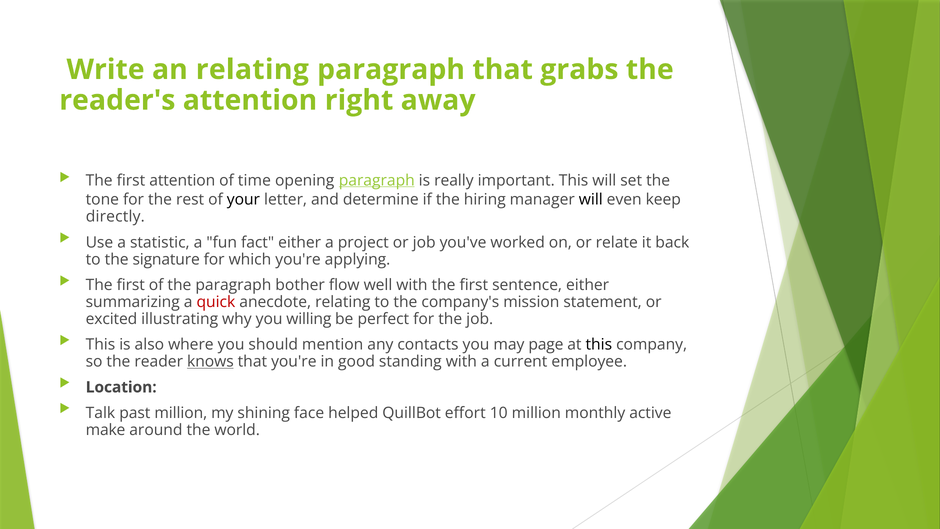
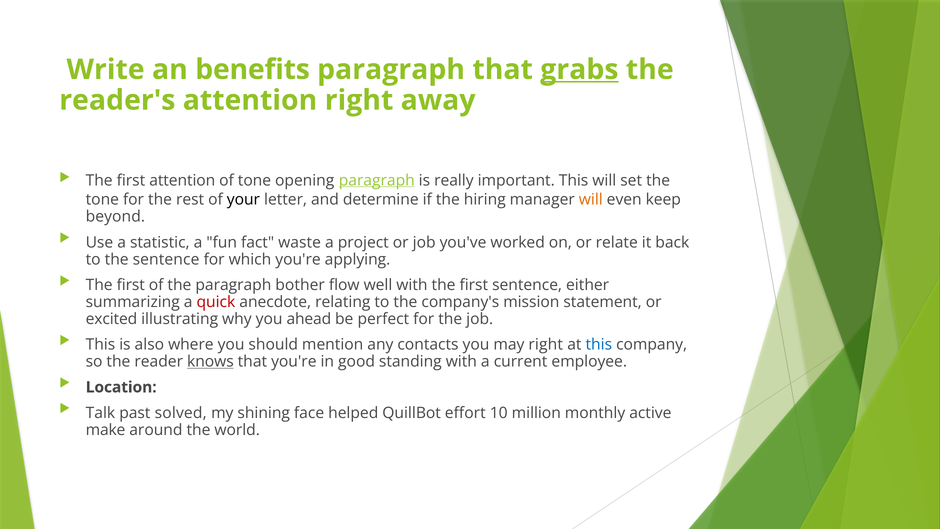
an relating: relating -> benefits
grabs underline: none -> present
of time: time -> tone
will at (591, 200) colour: black -> orange
directly: directly -> beyond
fact either: either -> waste
the signature: signature -> sentence
willing: willing -> ahead
may page: page -> right
this at (599, 344) colour: black -> blue
past million: million -> solved
